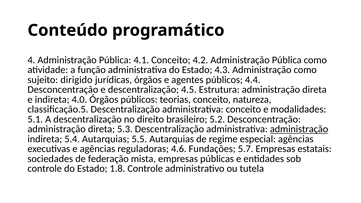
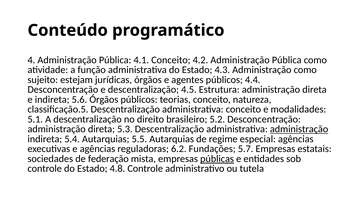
dirigido: dirigido -> estejam
4.0: 4.0 -> 5.6
4.6: 4.6 -> 6.2
públicas underline: none -> present
1.8: 1.8 -> 4.8
